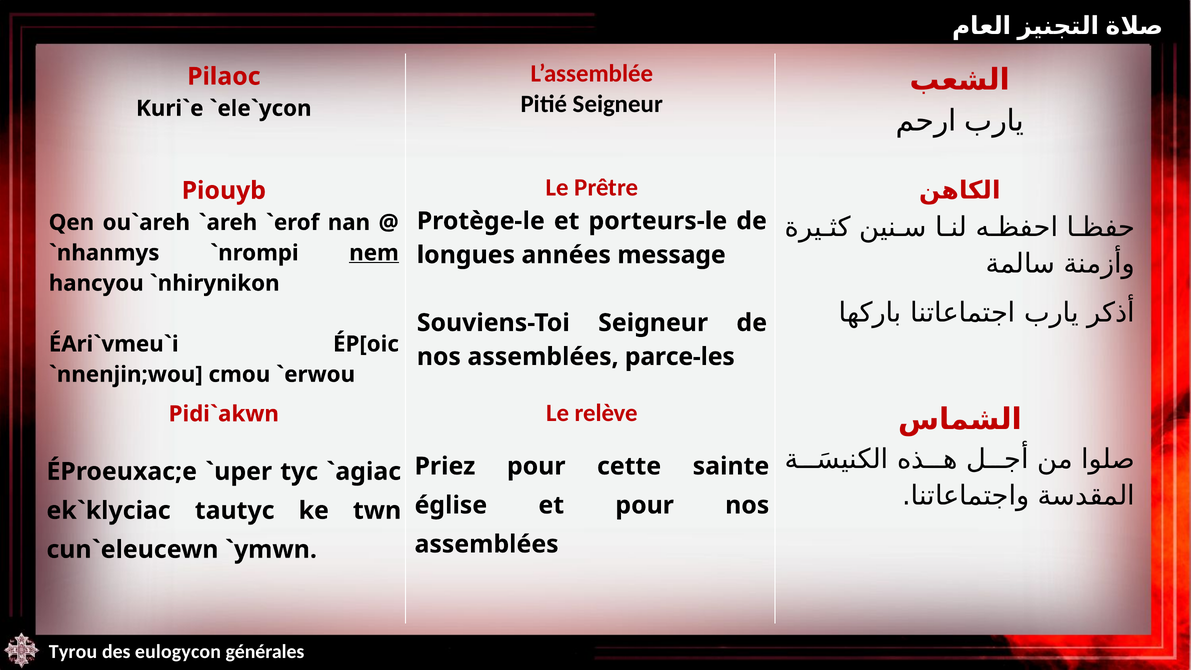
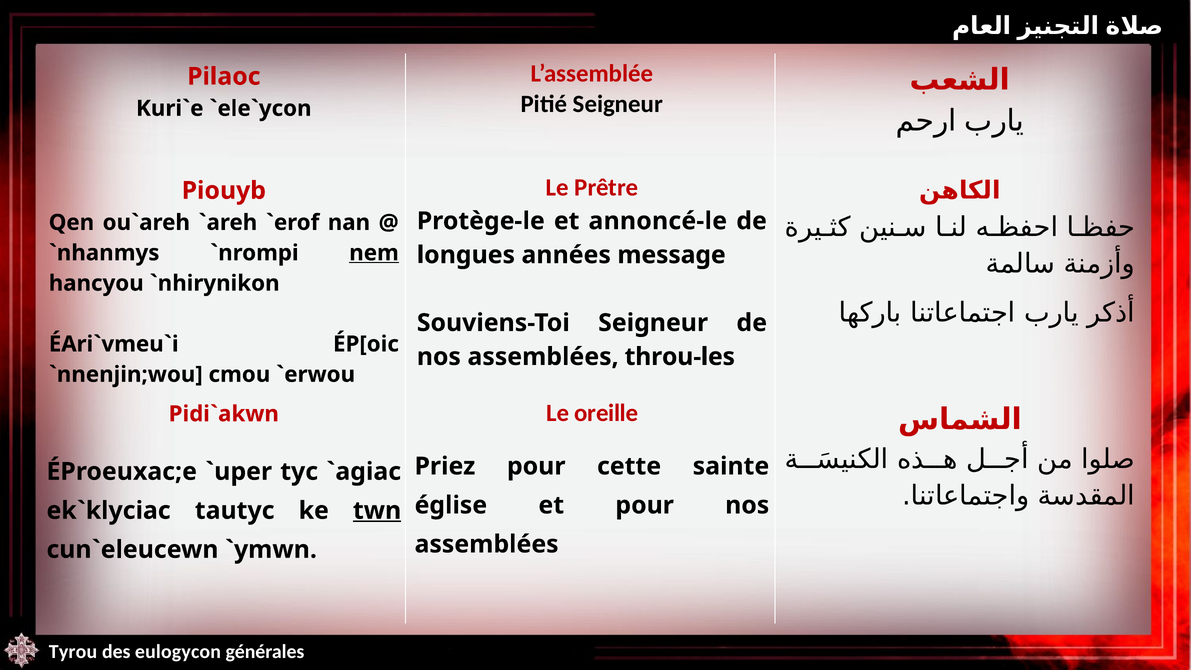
porteurs-le: porteurs-le -> annoncé-le
parce-les: parce-les -> throu-les
relève: relève -> oreille
twn underline: none -> present
